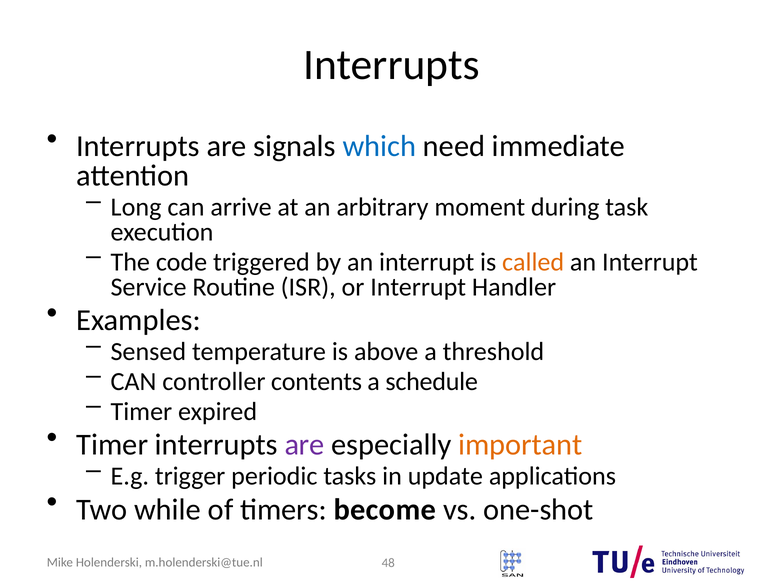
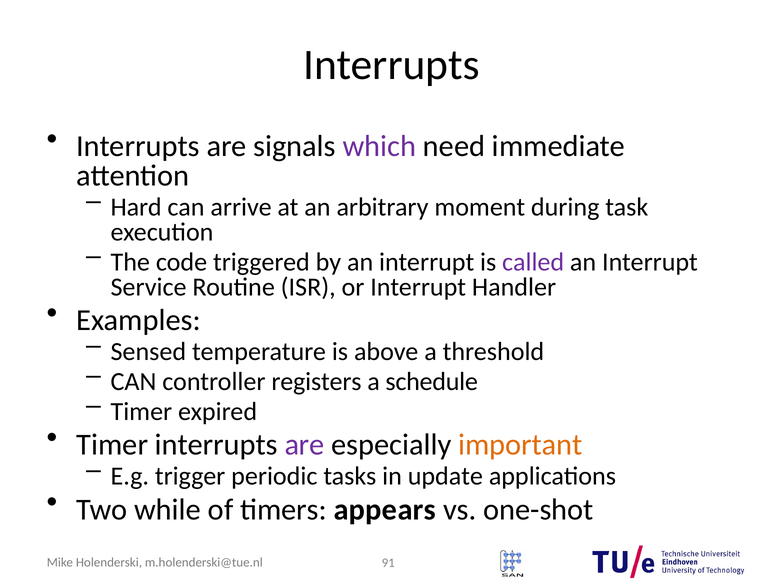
which colour: blue -> purple
Long: Long -> Hard
called colour: orange -> purple
contents: contents -> registers
become: become -> appears
48: 48 -> 91
